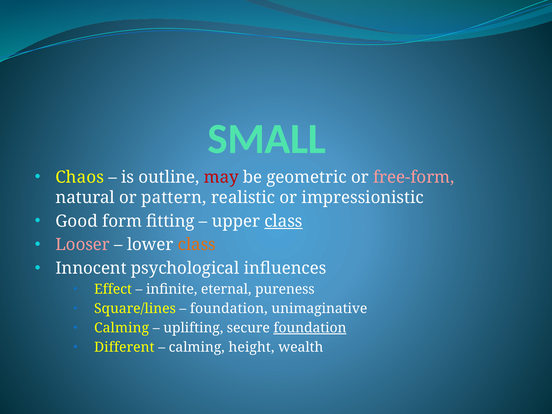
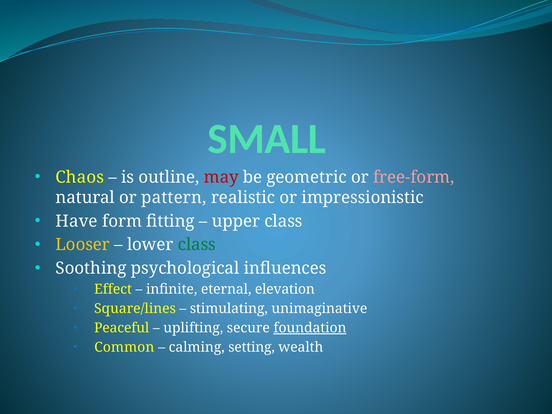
Good: Good -> Have
class at (283, 221) underline: present -> none
Looser colour: pink -> yellow
class at (197, 245) colour: orange -> green
Innocent: Innocent -> Soothing
pureness: pureness -> elevation
foundation at (229, 309): foundation -> stimulating
Calming at (122, 328): Calming -> Peaceful
Different: Different -> Common
height: height -> setting
